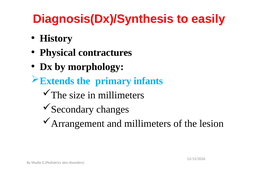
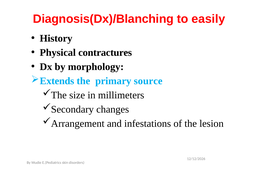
Diagnosis(Dx)/Synthesis: Diagnosis(Dx)/Synthesis -> Diagnosis(Dx)/Blanching
infants: infants -> source
and millimeters: millimeters -> infestations
